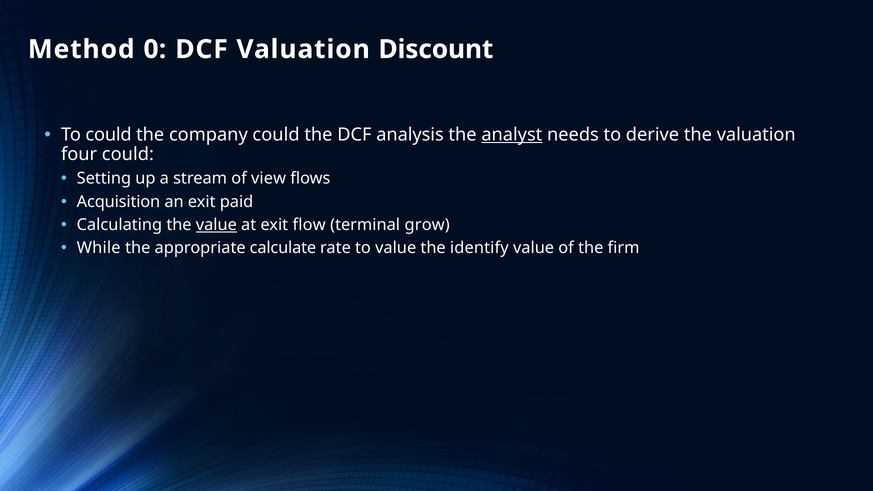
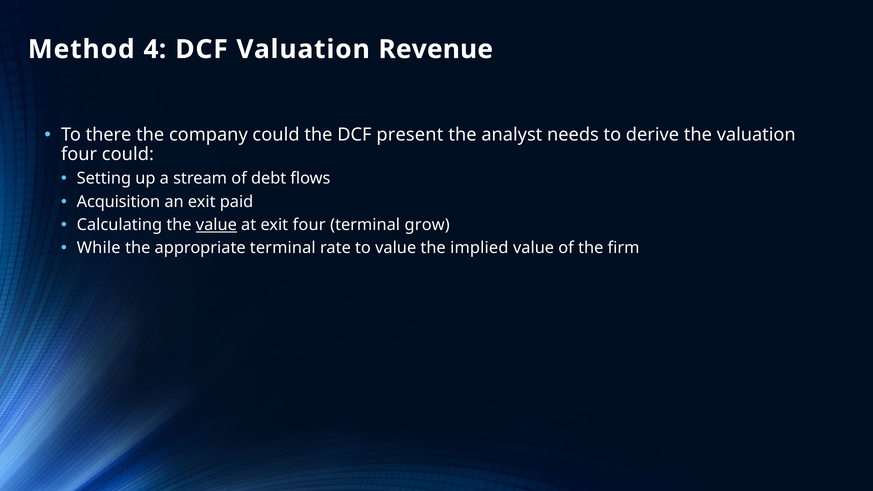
0: 0 -> 4
Discount: Discount -> Revenue
To could: could -> there
analysis: analysis -> present
analyst underline: present -> none
view: view -> debt
exit flow: flow -> four
appropriate calculate: calculate -> terminal
identify: identify -> implied
